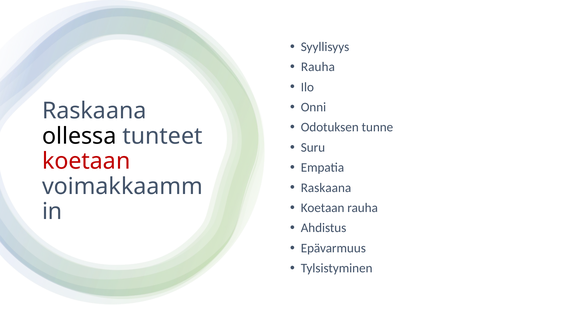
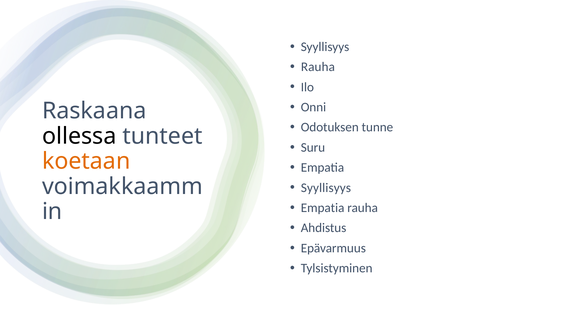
koetaan at (86, 161) colour: red -> orange
Raskaana at (326, 188): Raskaana -> Syyllisyys
Koetaan at (323, 208): Koetaan -> Empatia
